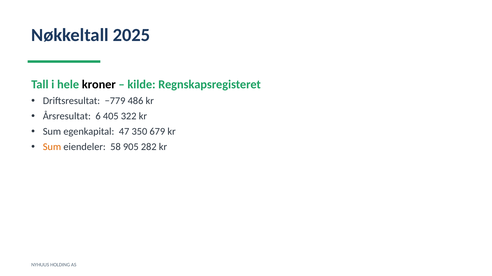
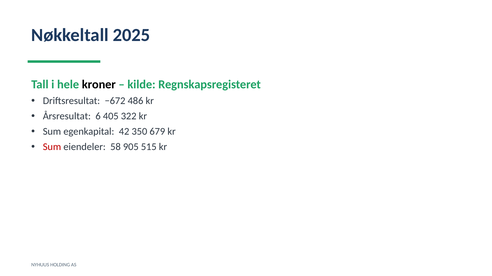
−779: −779 -> −672
47: 47 -> 42
Sum at (52, 147) colour: orange -> red
282: 282 -> 515
